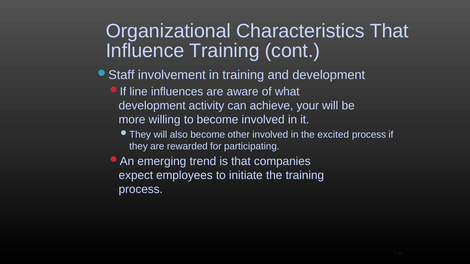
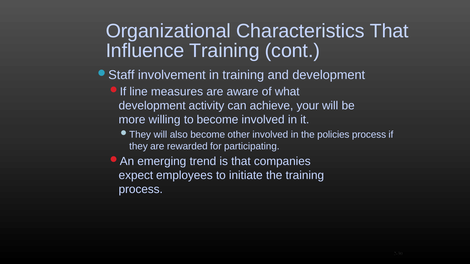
influences: influences -> measures
excited: excited -> policies
